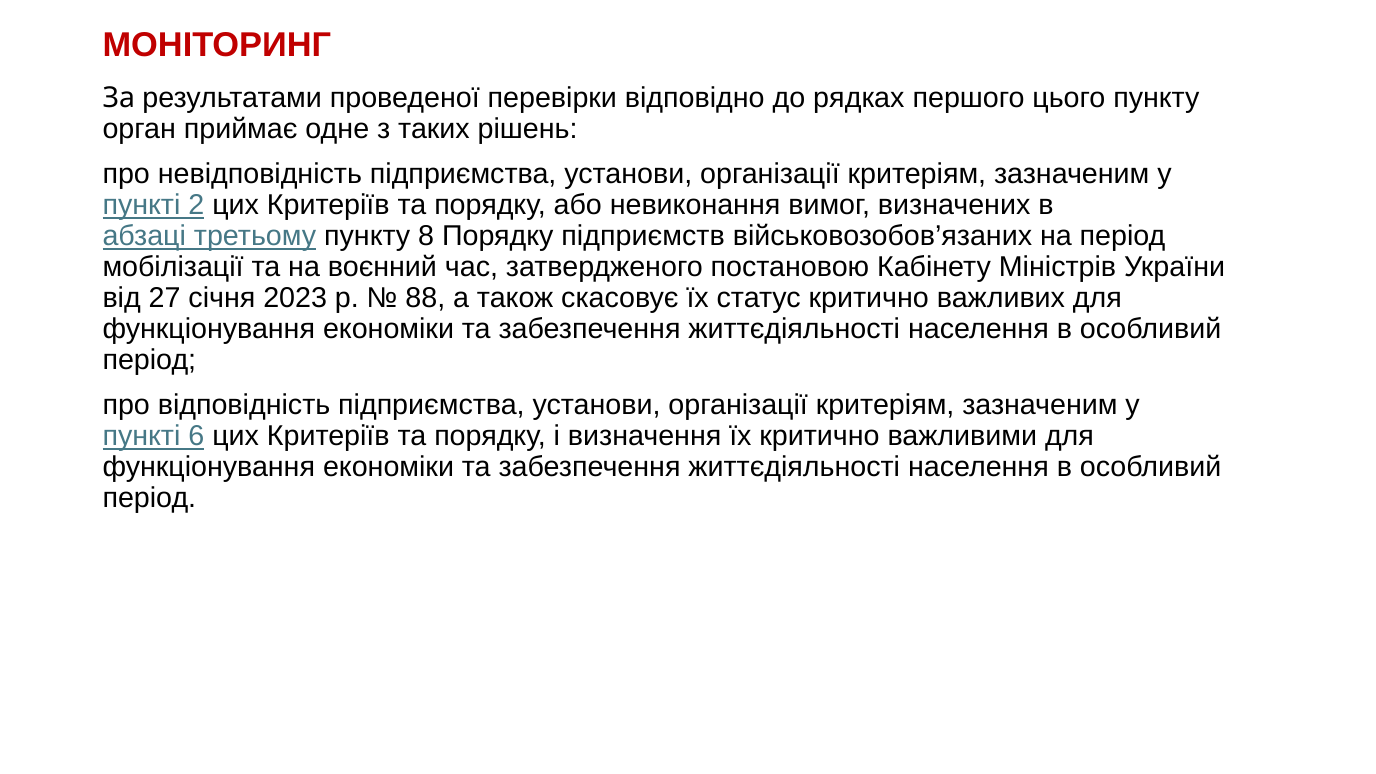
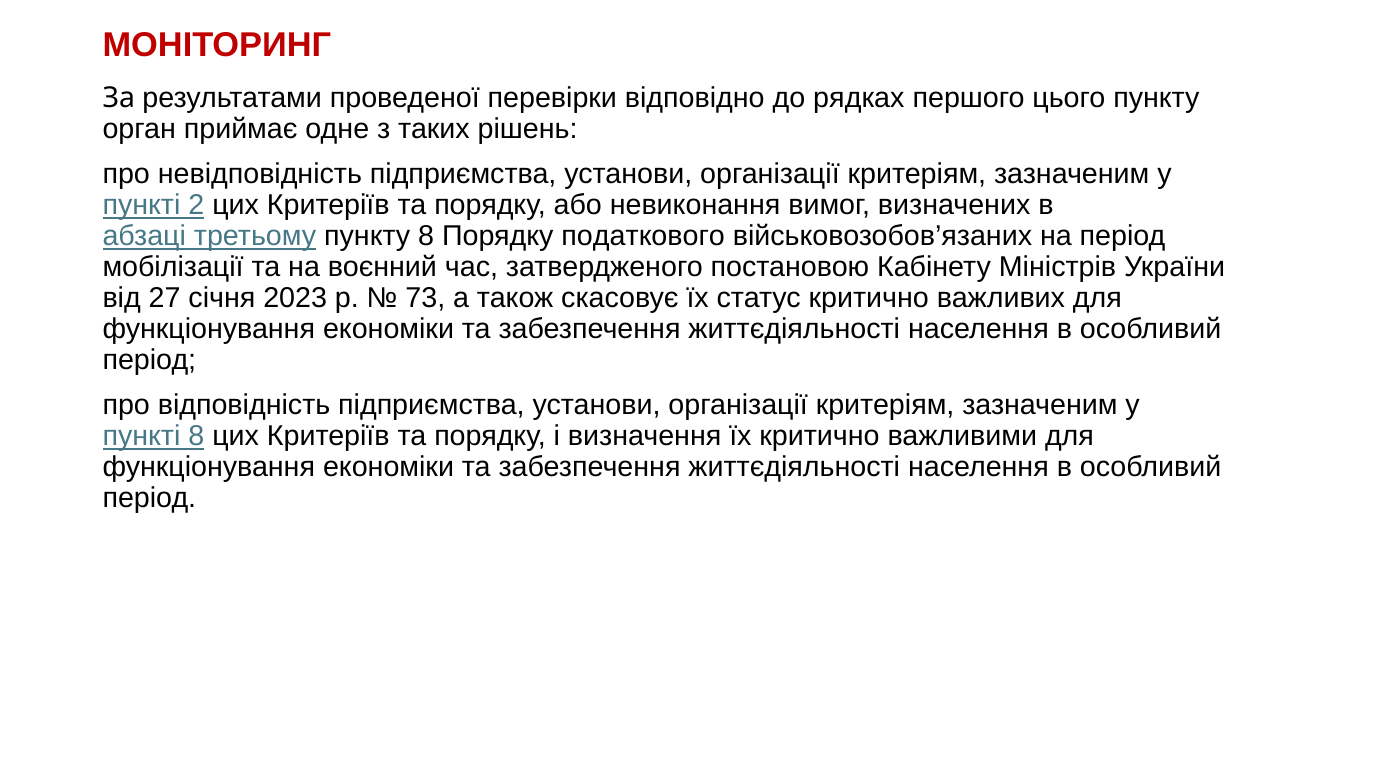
підприємств: підприємств -> податкового
88: 88 -> 73
пункті 6: 6 -> 8
